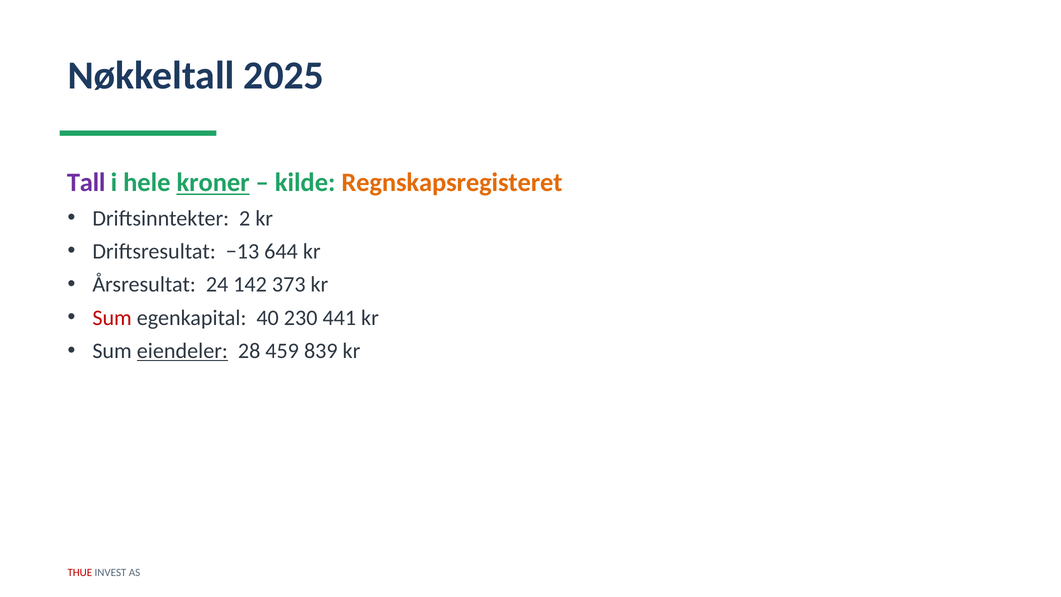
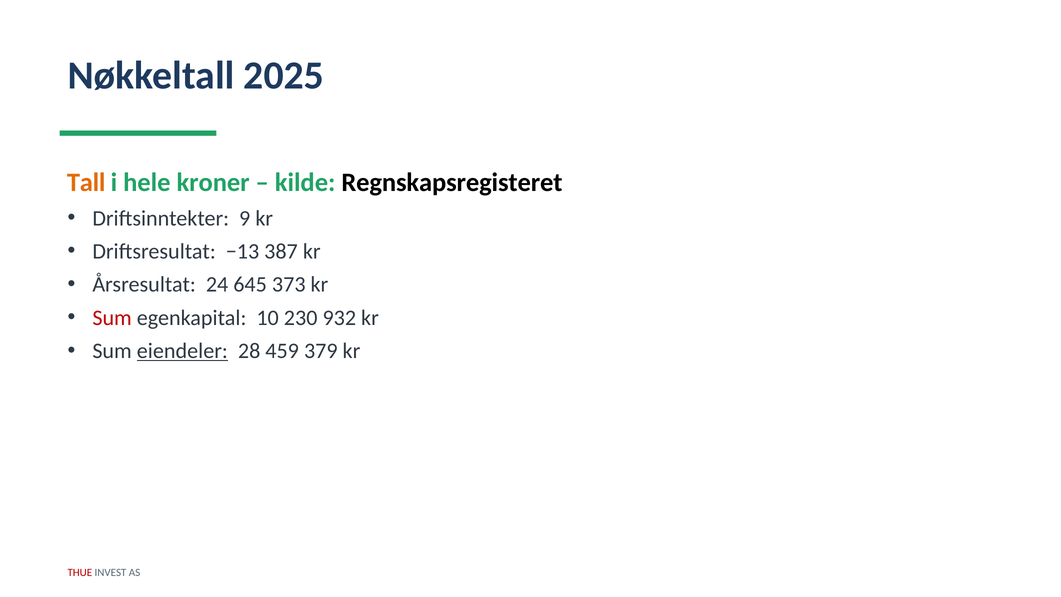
Tall colour: purple -> orange
kroner underline: present -> none
Regnskapsregisteret colour: orange -> black
2: 2 -> 9
644: 644 -> 387
142: 142 -> 645
40: 40 -> 10
441: 441 -> 932
839: 839 -> 379
